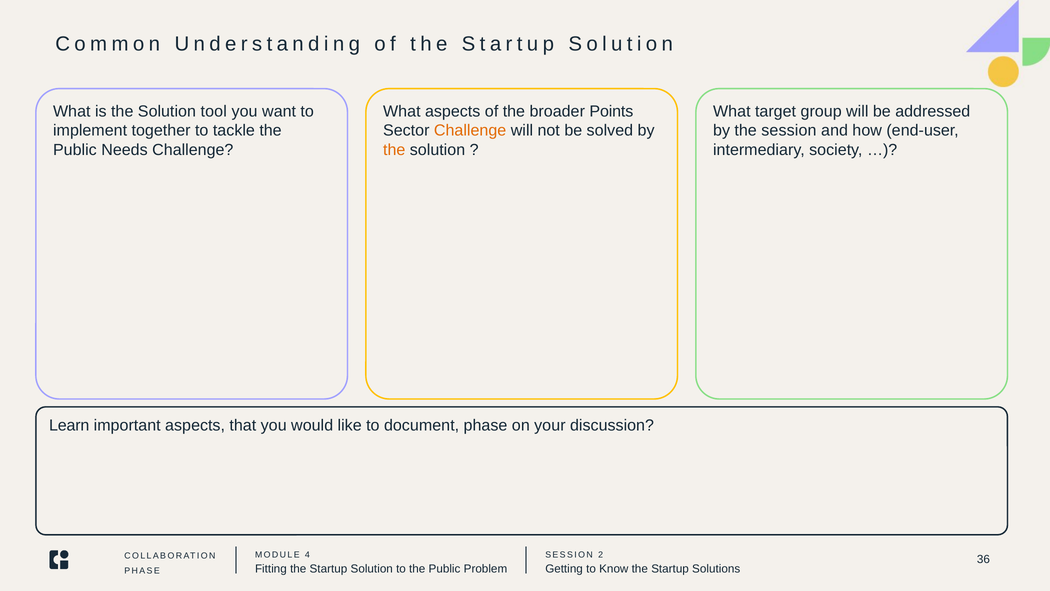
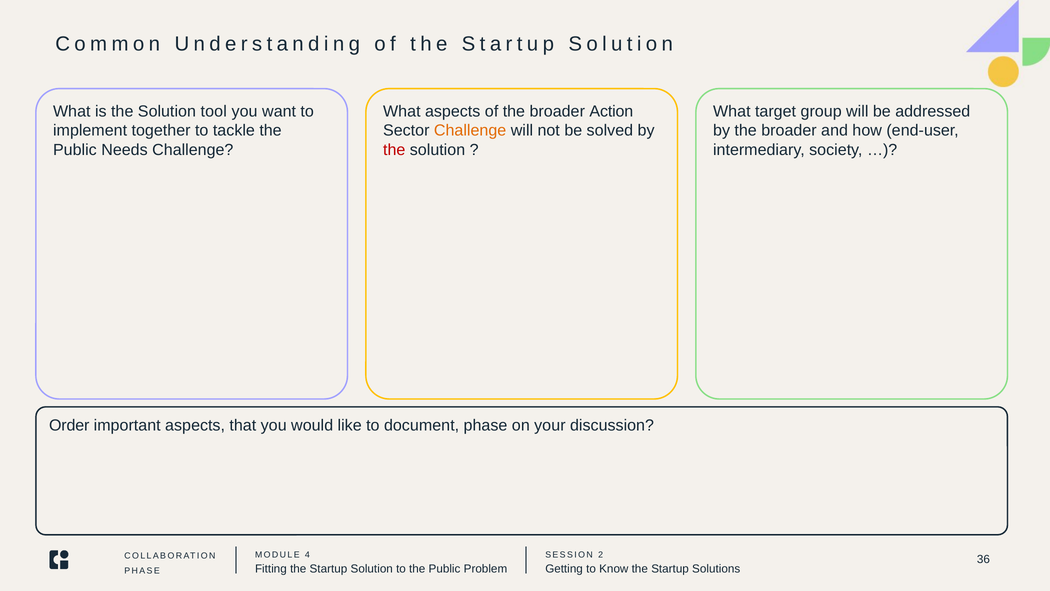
Points: Points -> Action
by the session: session -> broader
the at (394, 150) colour: orange -> red
Learn: Learn -> Order
